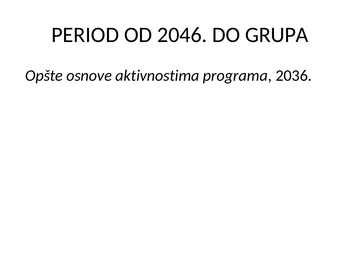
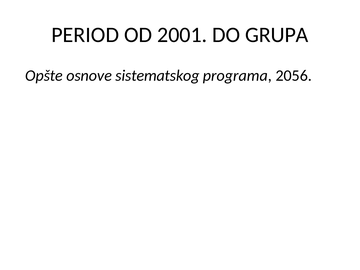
2046: 2046 -> 2001
aktivnostima: aktivnostima -> sistematskog
2036: 2036 -> 2056
